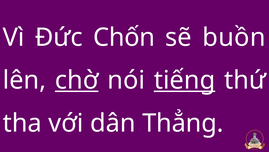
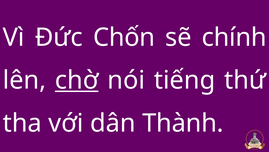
buồn: buồn -> chính
tiếng underline: present -> none
Thẳng: Thẳng -> Thành
